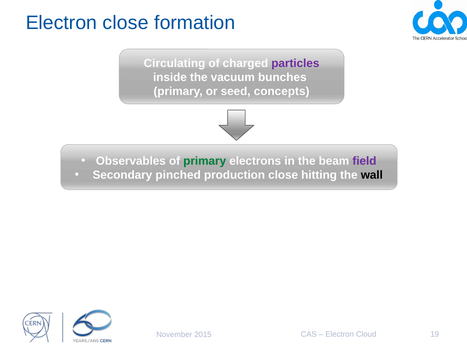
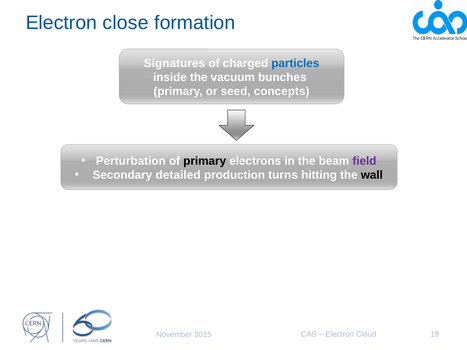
Circulating: Circulating -> Signatures
particles colour: purple -> blue
Observables: Observables -> Perturbation
primary at (205, 161) colour: green -> black
pinched: pinched -> detailed
production close: close -> turns
